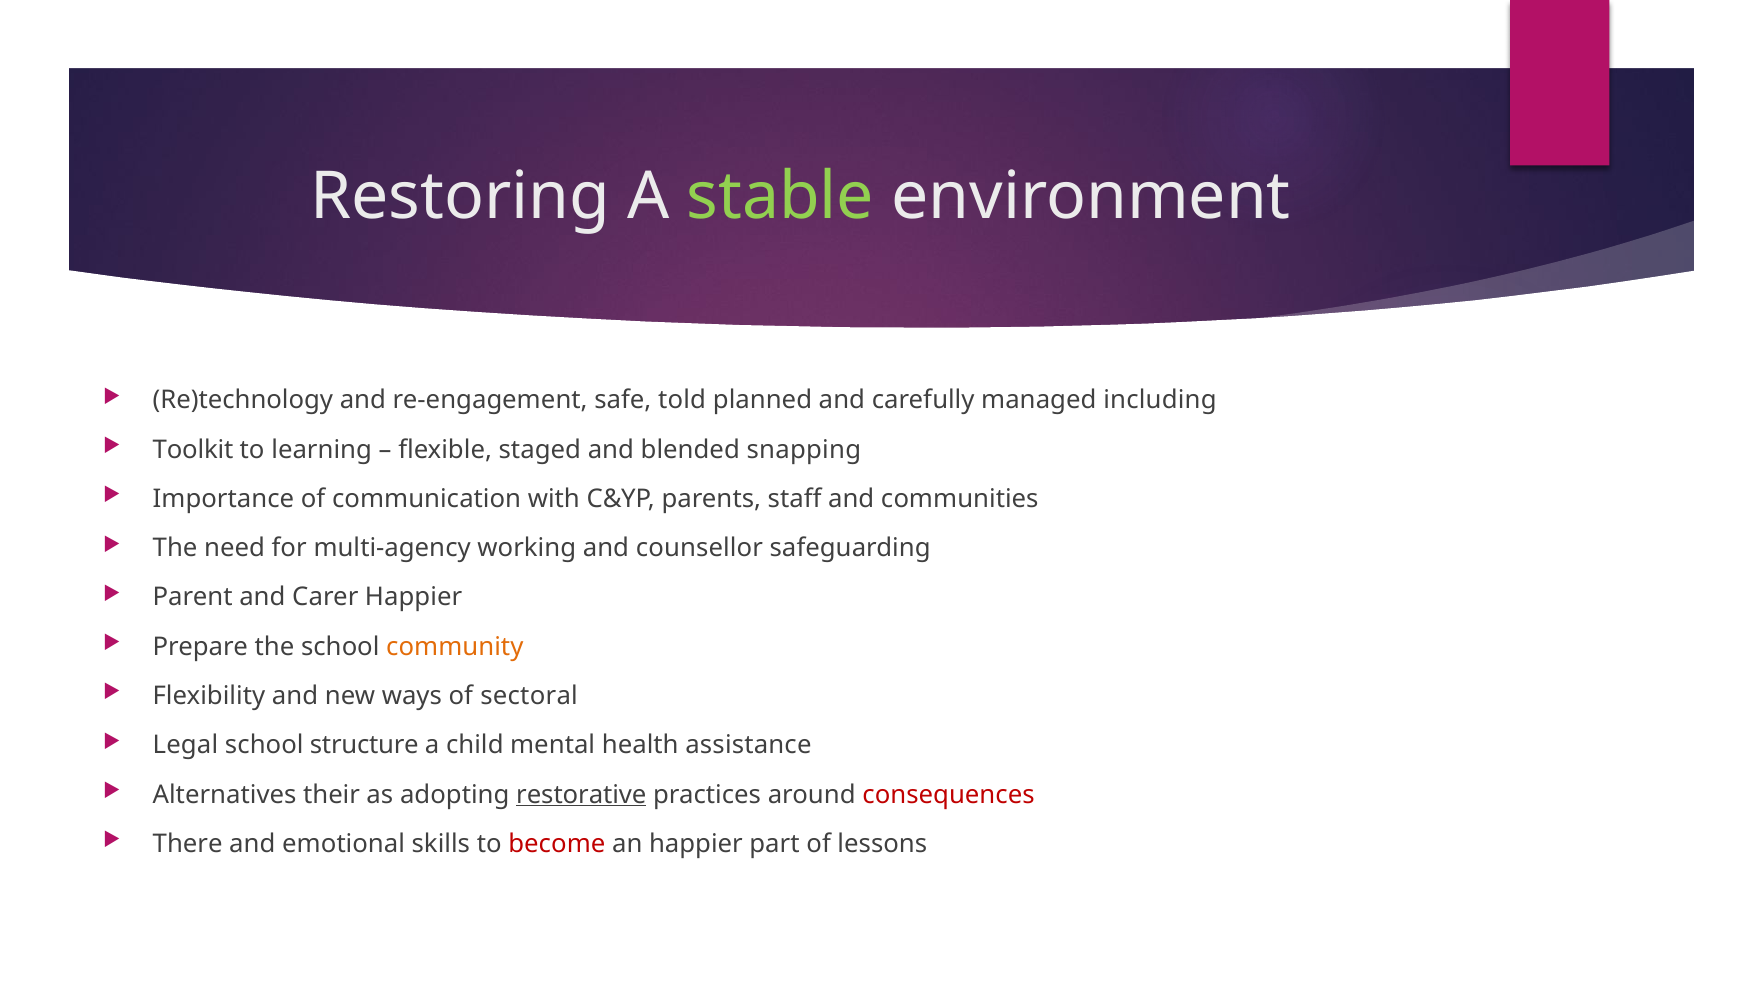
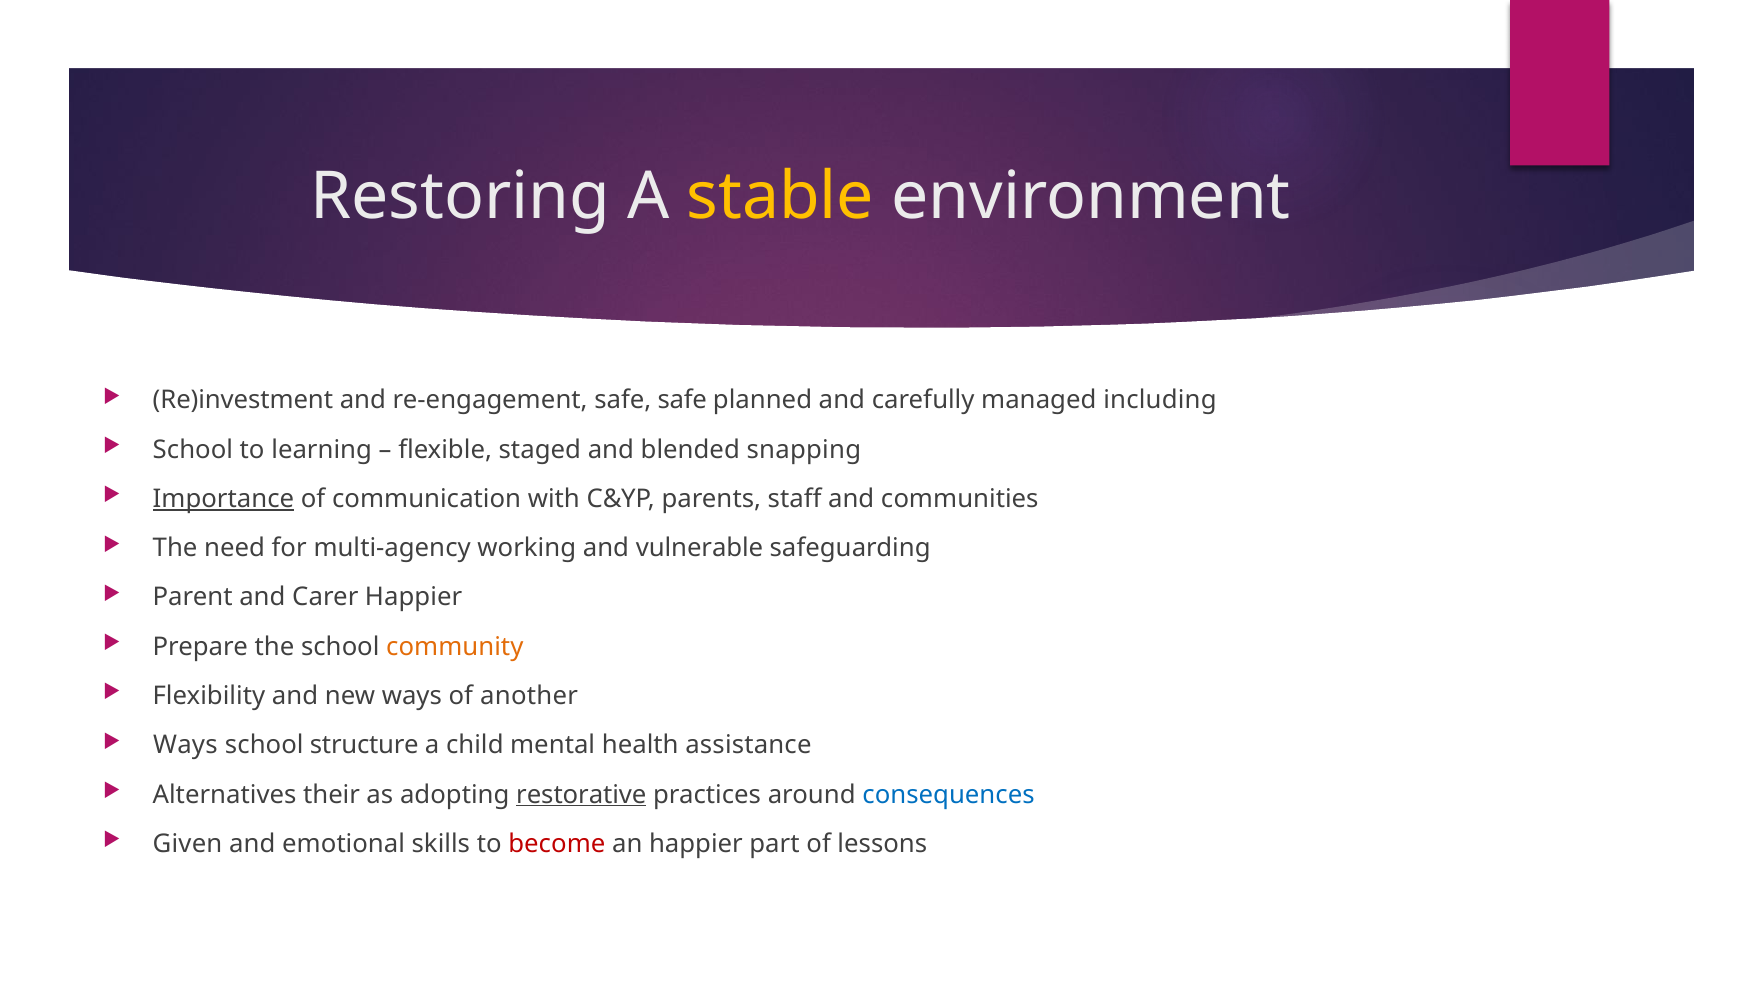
stable colour: light green -> yellow
Re)technology: Re)technology -> Re)investment
safe told: told -> safe
Toolkit at (193, 450): Toolkit -> School
Importance underline: none -> present
counsellor: counsellor -> vulnerable
sectoral: sectoral -> another
Legal at (185, 745): Legal -> Ways
consequences colour: red -> blue
There: There -> Given
